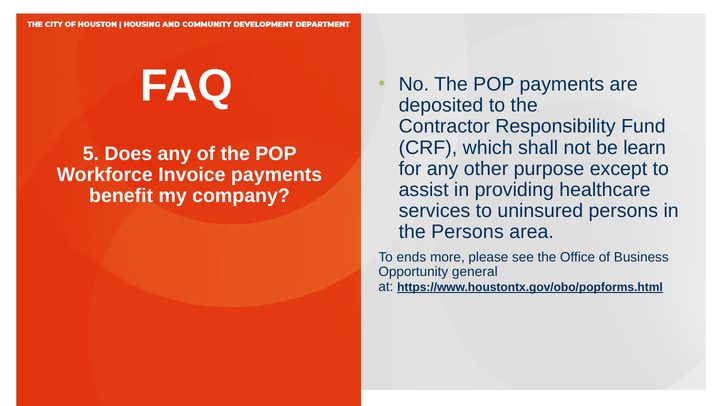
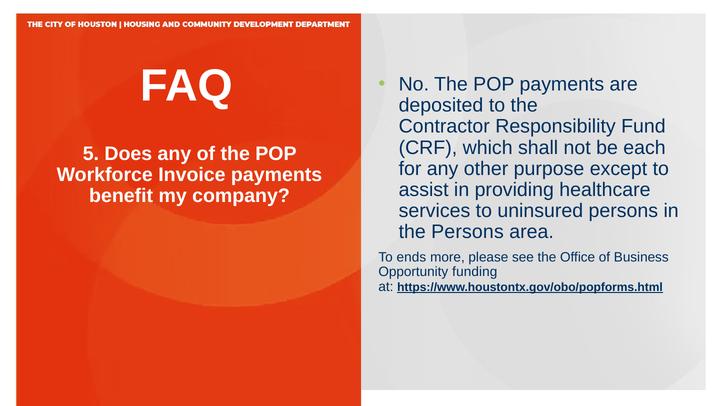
learn: learn -> each
general: general -> funding
